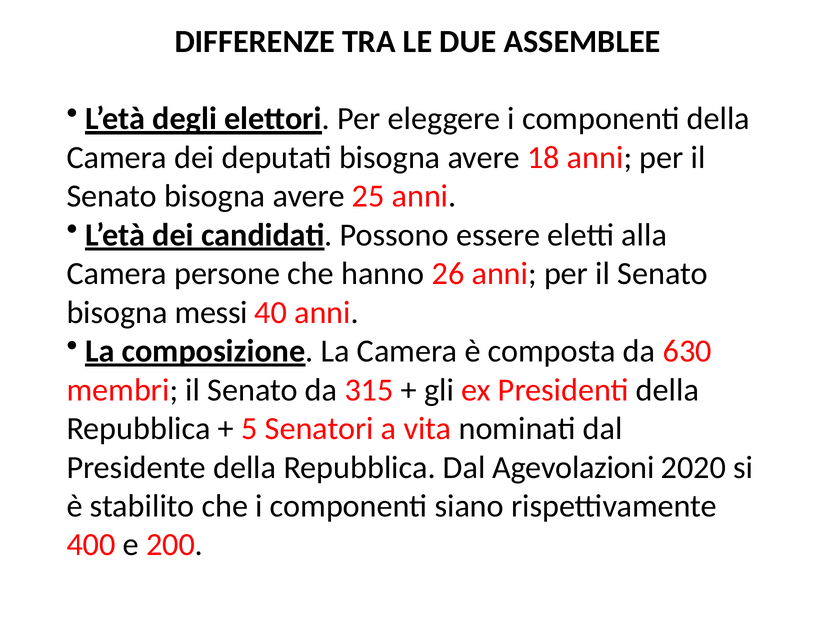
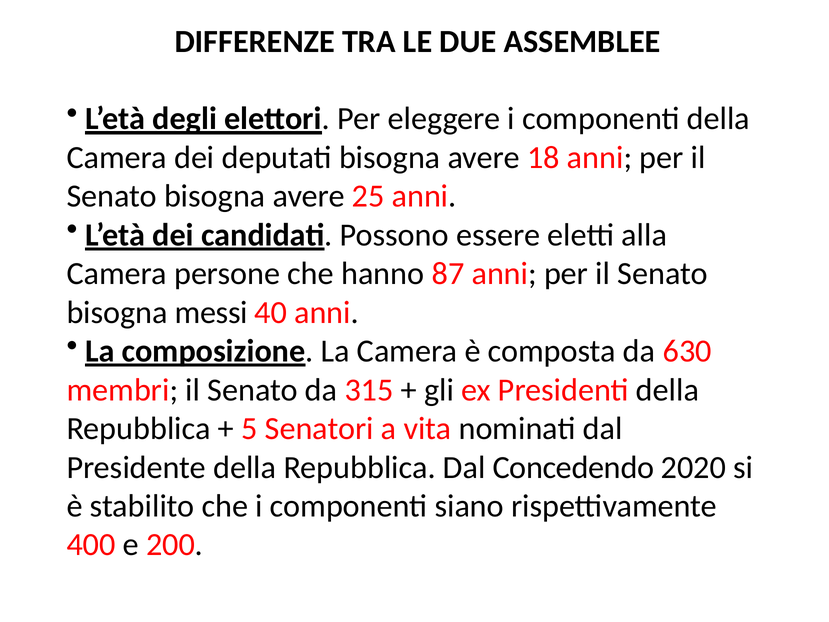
26: 26 -> 87
Agevolazioni: Agevolazioni -> Concedendo
